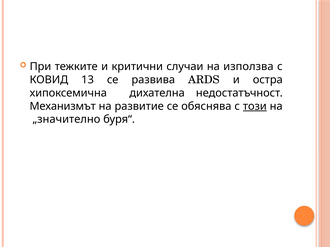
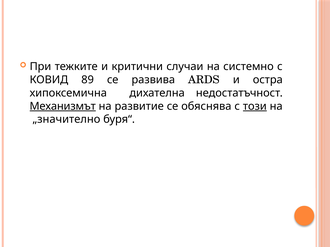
използва: използва -> системно
13: 13 -> 89
Механизмът underline: none -> present
